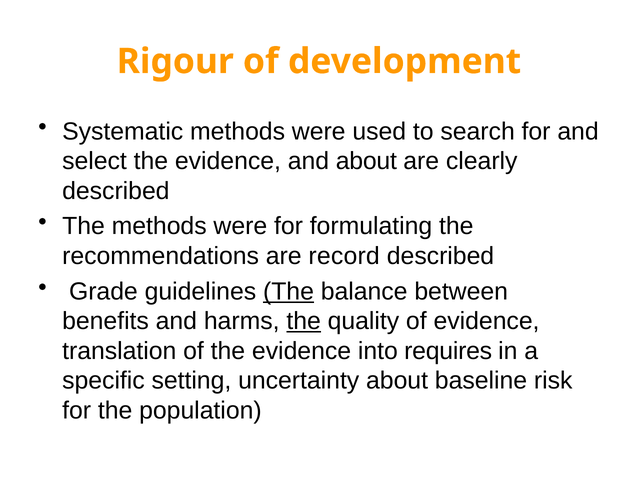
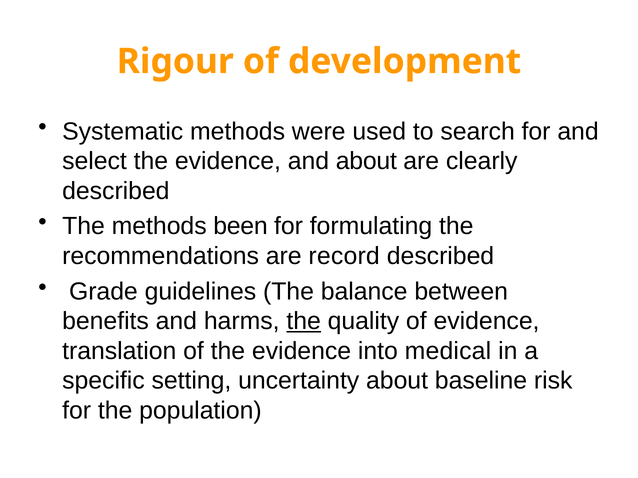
The methods were: were -> been
The at (288, 292) underline: present -> none
requires: requires -> medical
